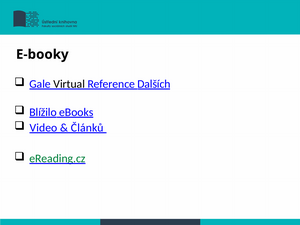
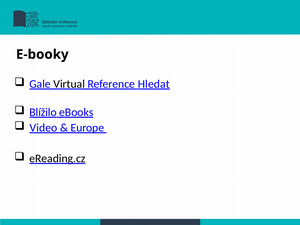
Dalších: Dalších -> Hledat
Článků: Článků -> Europe
eReading.cz colour: green -> black
